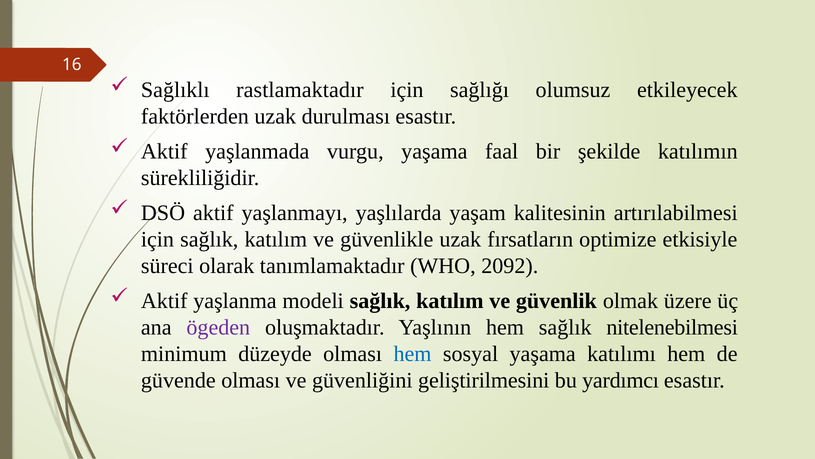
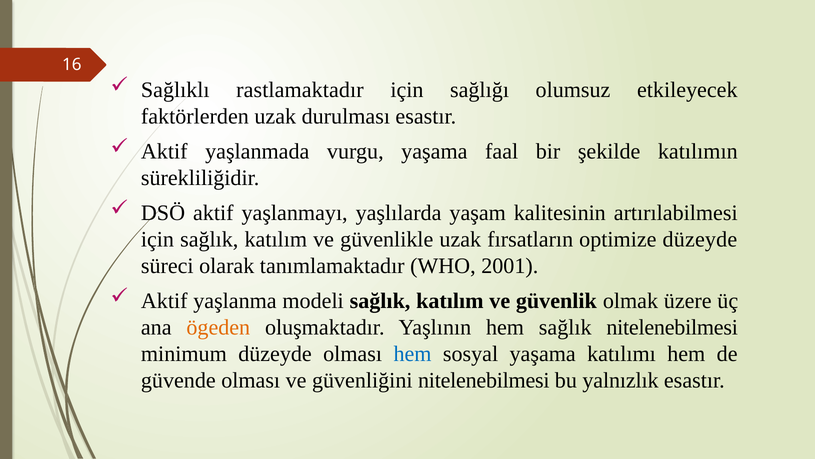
optimize etkisiyle: etkisiyle -> düzeyde
2092: 2092 -> 2001
ögeden colour: purple -> orange
güvenliğini geliştirilmesini: geliştirilmesini -> nitelenebilmesi
yardımcı: yardımcı -> yalnızlık
